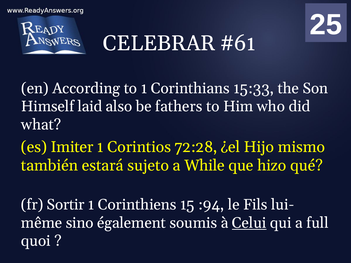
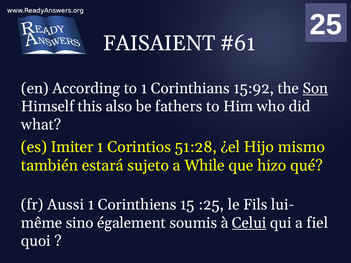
CELEBRAR: CELEBRAR -> FAISAIENT
15:33: 15:33 -> 15:92
Son underline: none -> present
laid: laid -> this
72:28: 72:28 -> 51:28
Sortir: Sortir -> Aussi
:94: :94 -> :25
full: full -> fiel
